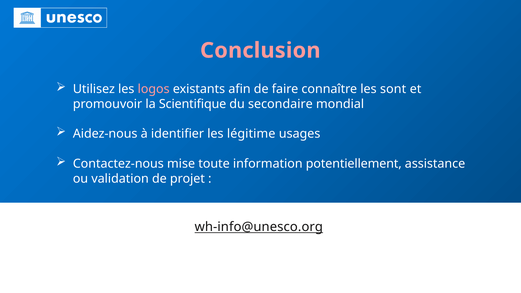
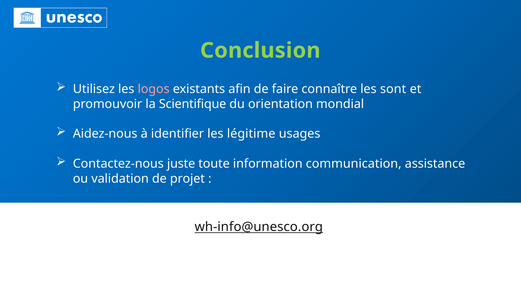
Conclusion colour: pink -> light green
secondaire: secondaire -> orientation
mise: mise -> juste
potentiellement: potentiellement -> communication
